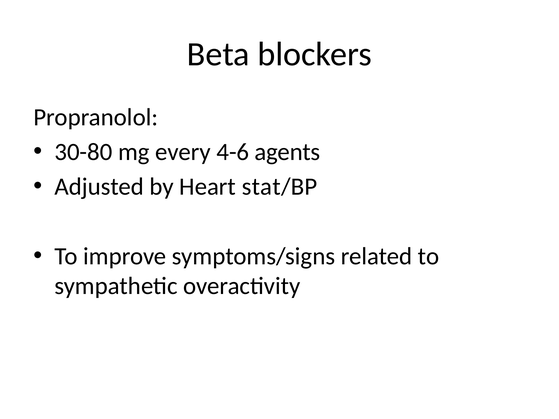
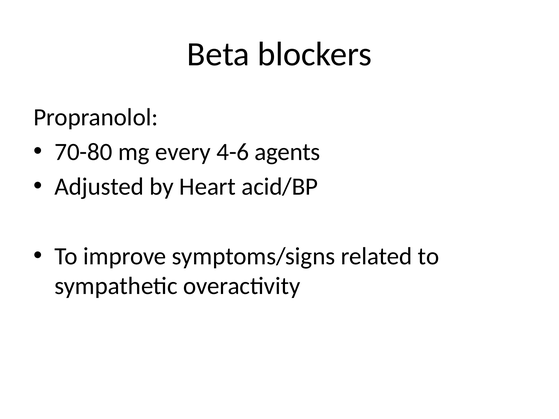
30-80: 30-80 -> 70-80
stat/BP: stat/BP -> acid/BP
